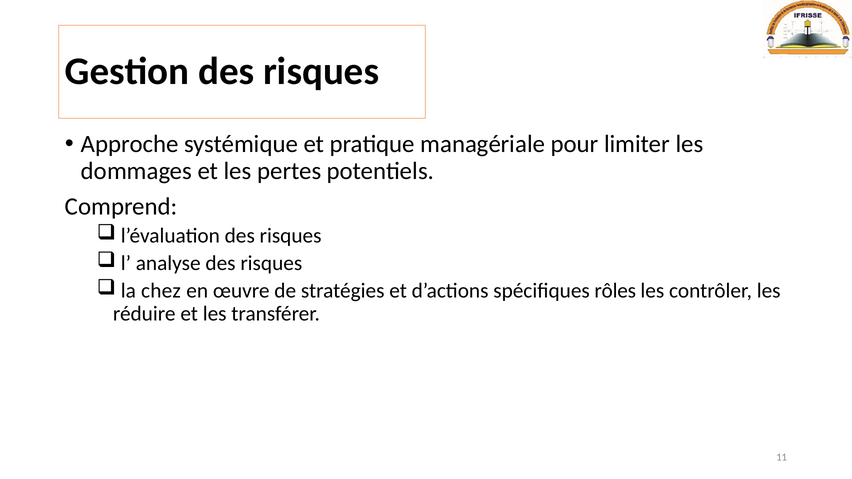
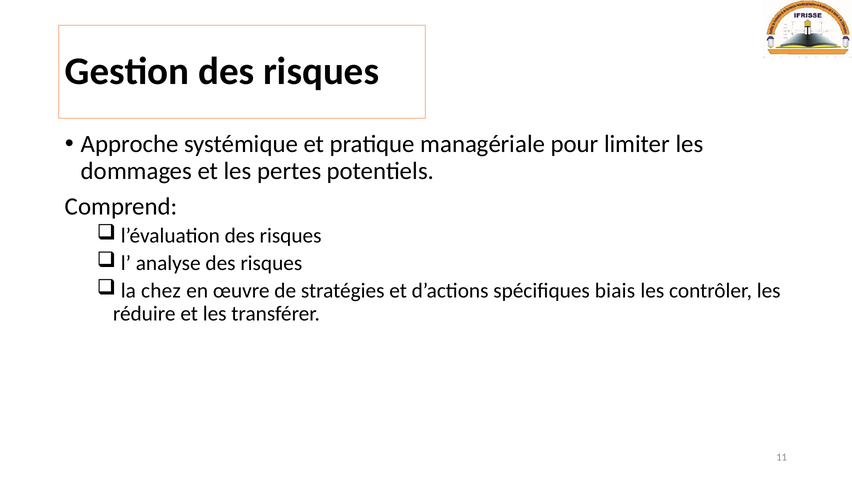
rôles: rôles -> biais
